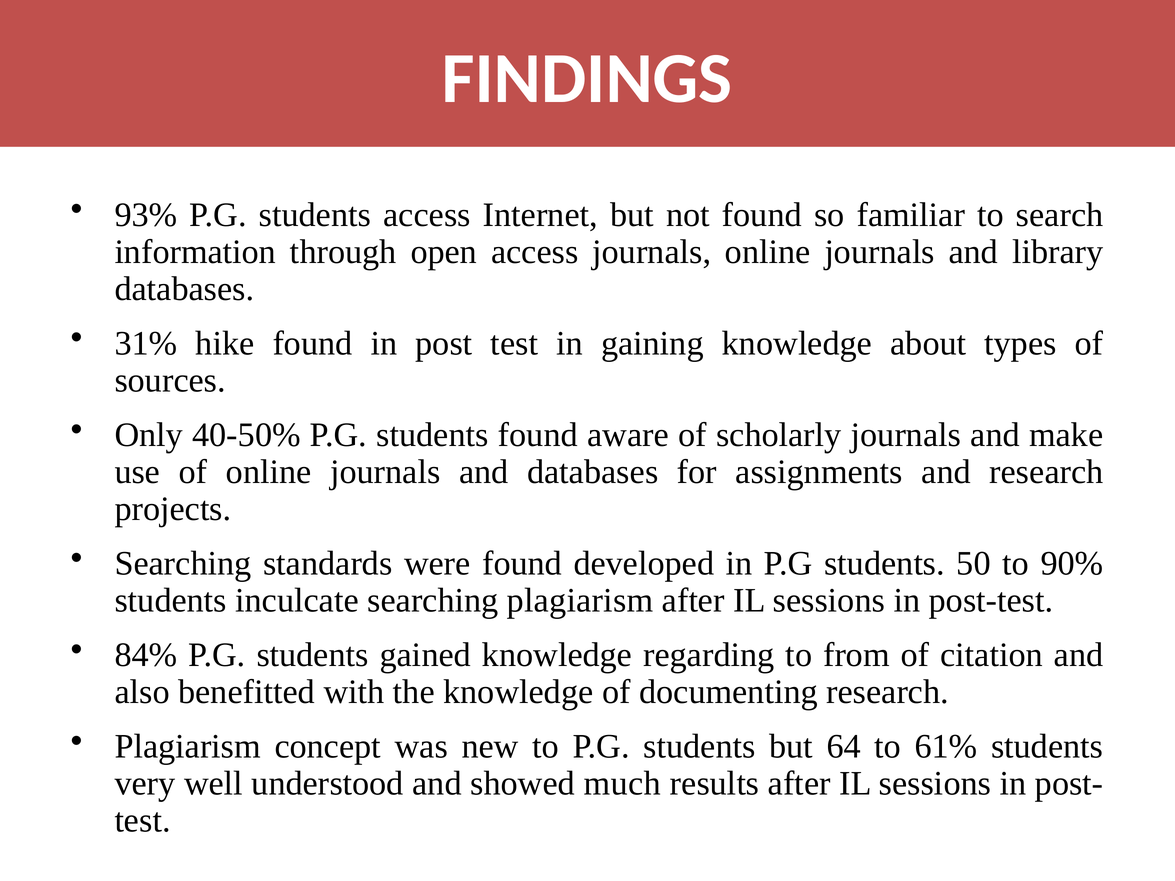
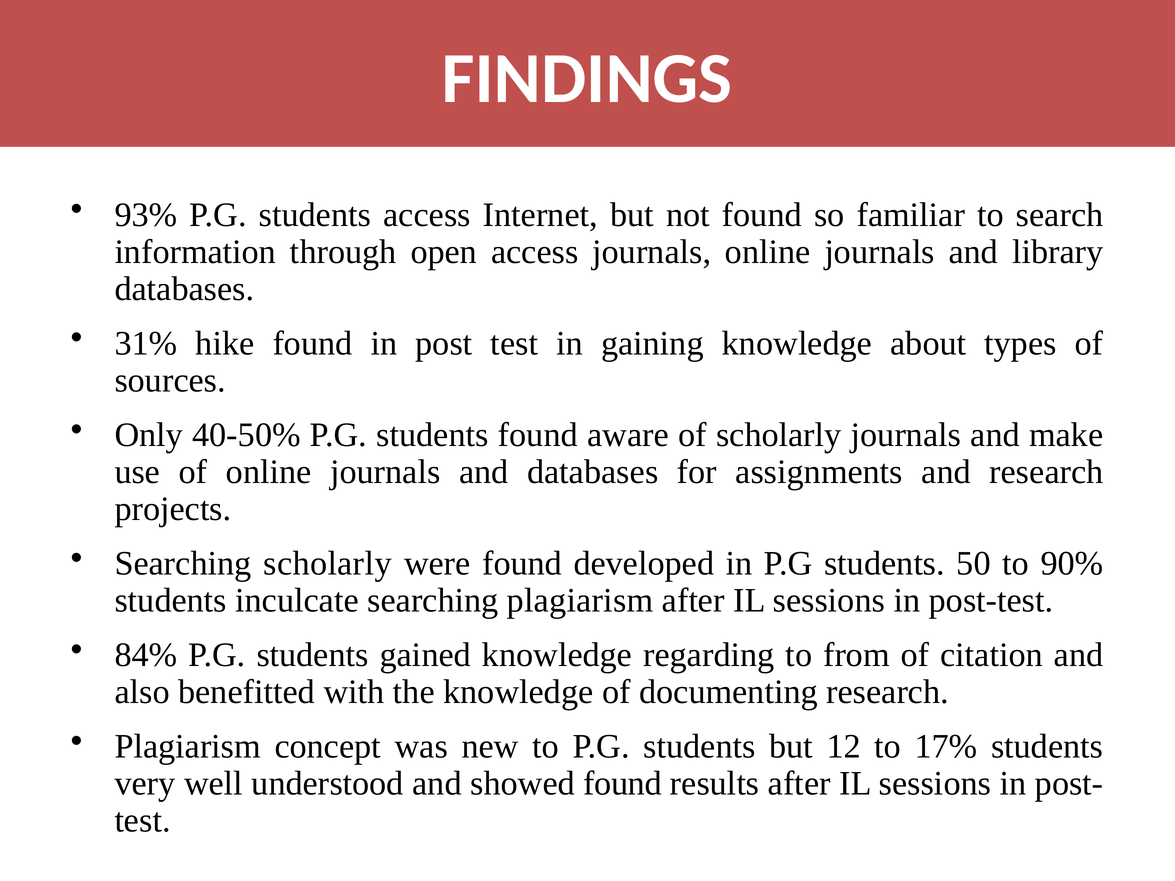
Searching standards: standards -> scholarly
64: 64 -> 12
61%: 61% -> 17%
showed much: much -> found
